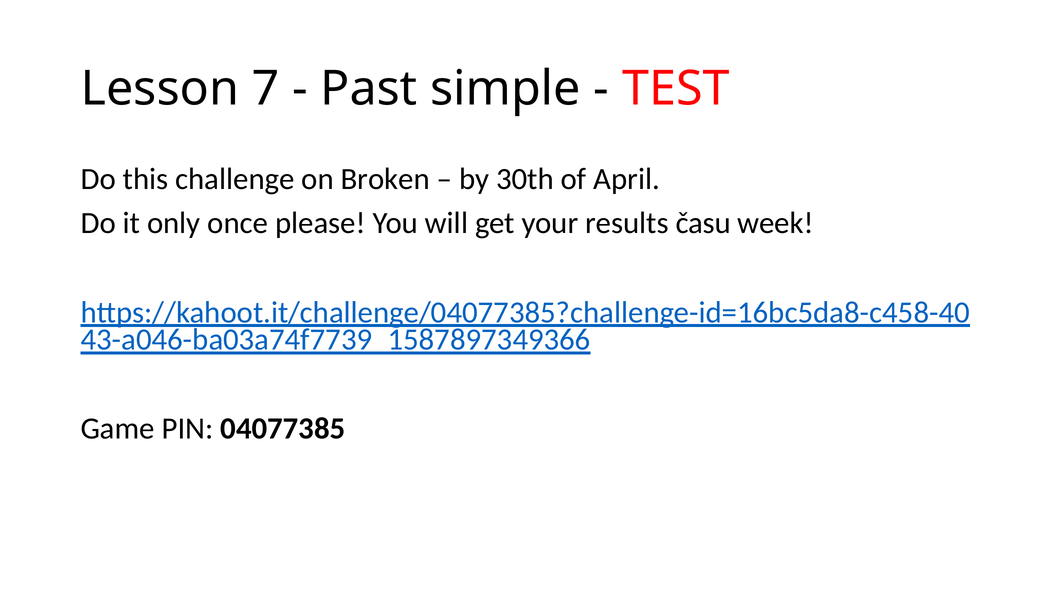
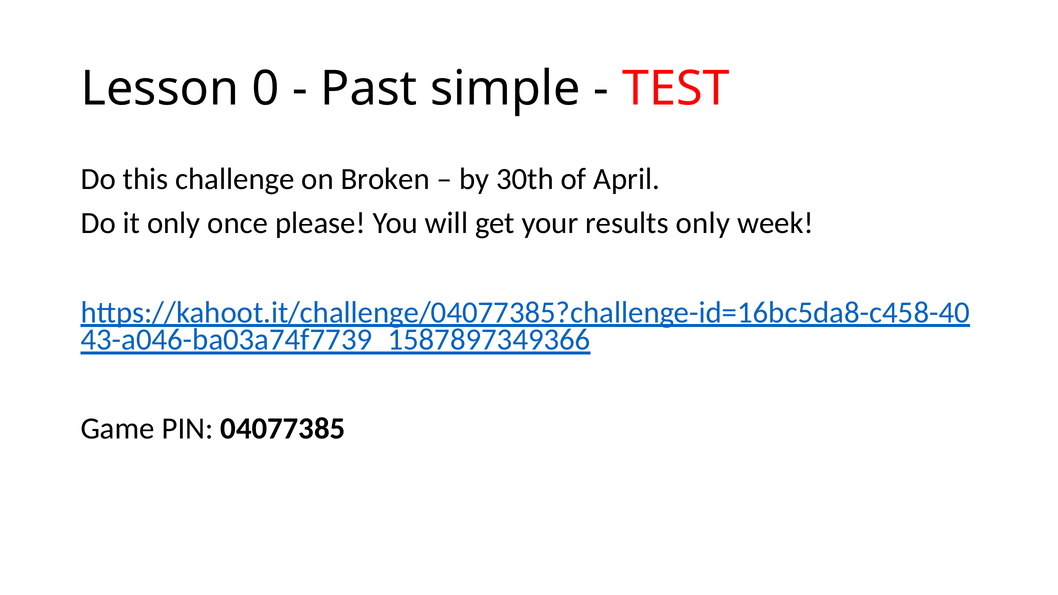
7: 7 -> 0
results času: času -> only
